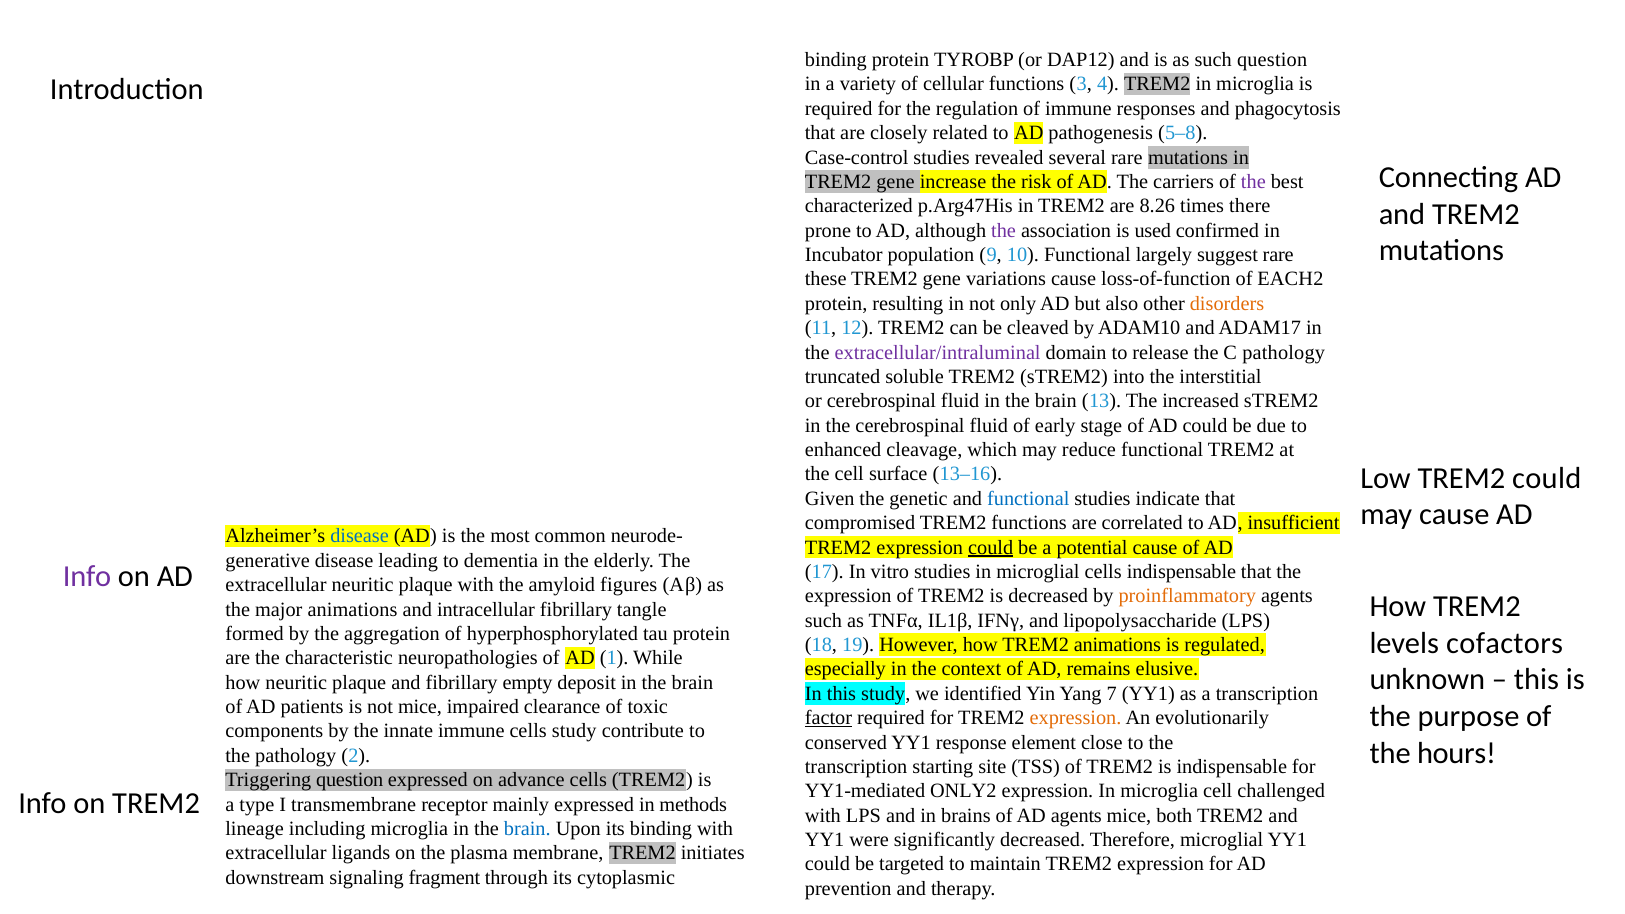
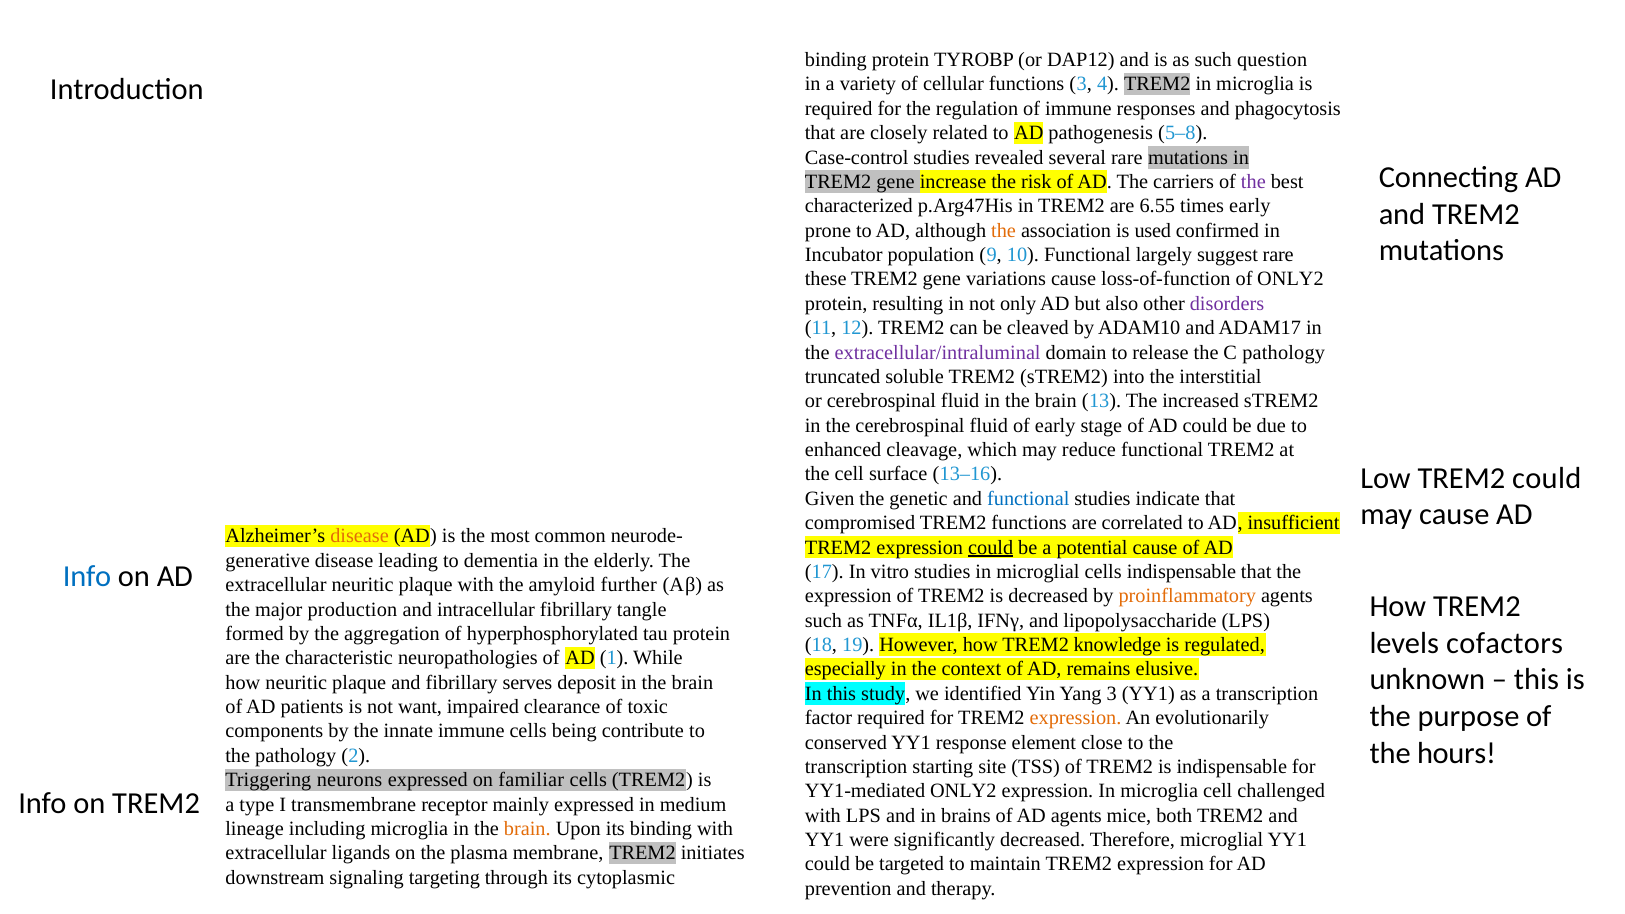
8.26: 8.26 -> 6.55
times there: there -> early
the at (1004, 230) colour: purple -> orange
of EACH2: EACH2 -> ONLY2
disorders colour: orange -> purple
disease at (360, 536) colour: blue -> orange
Info at (87, 577) colour: purple -> blue
figures: figures -> further
major animations: animations -> production
TREM2 animations: animations -> knowledge
empty: empty -> serves
Yang 7: 7 -> 3
not mice: mice -> want
factor underline: present -> none
cells study: study -> being
Triggering question: question -> neurons
advance: advance -> familiar
methods: methods -> medium
brain at (527, 829) colour: blue -> orange
fragment: fragment -> targeting
